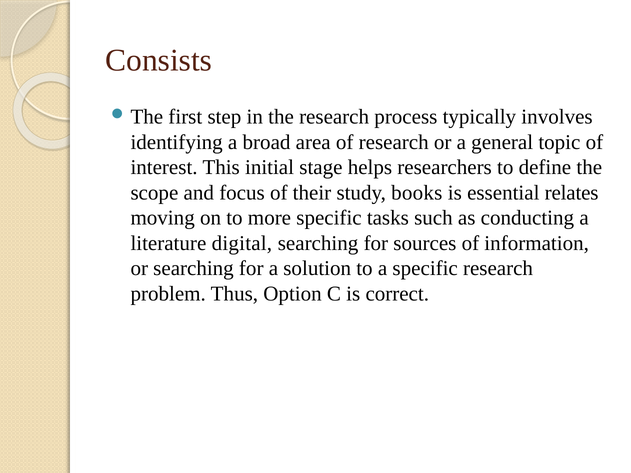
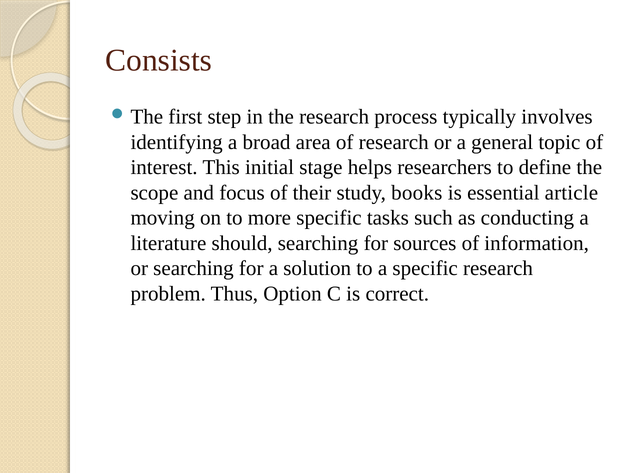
relates: relates -> article
digital: digital -> should
